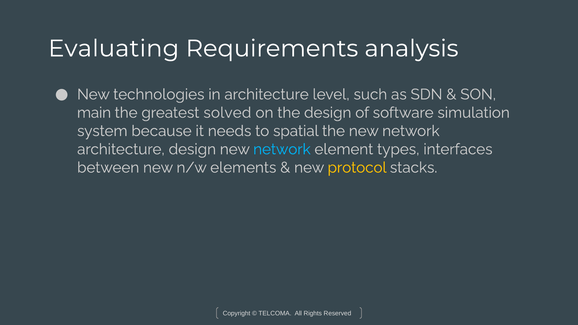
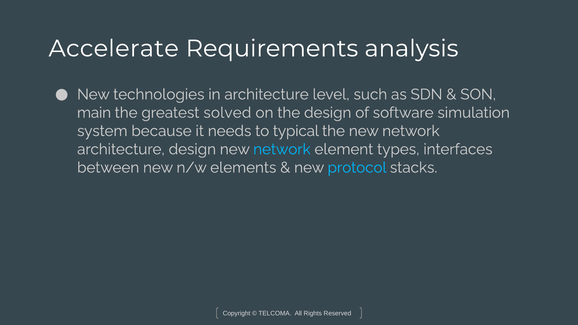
Evaluating: Evaluating -> Accelerate
spatial: spatial -> typical
protocol colour: yellow -> light blue
